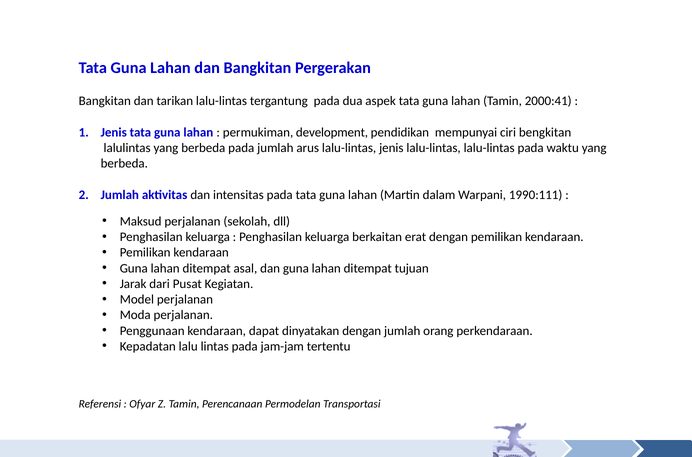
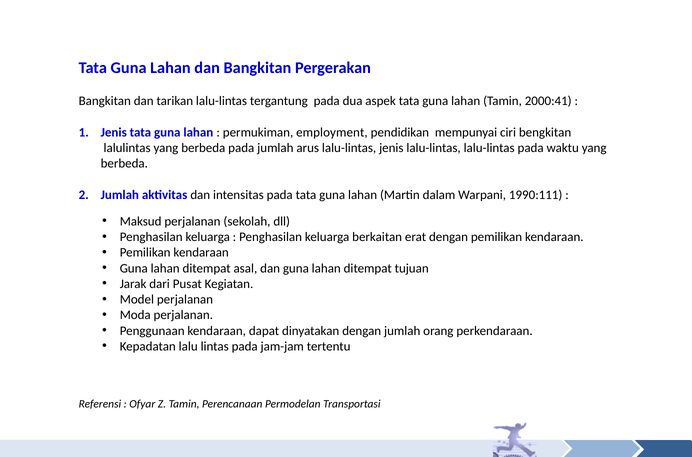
development: development -> employment
